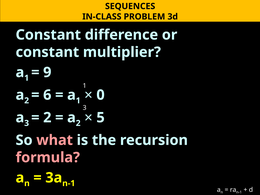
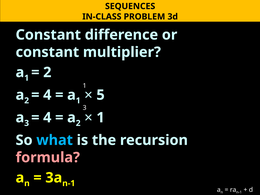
9 at (47, 72): 9 -> 2
0: 0 -> 5
6 at (47, 95): 6 -> 4
5 at (101, 118): 5 -> 1
2 at (47, 118): 2 -> 4
what colour: pink -> light blue
